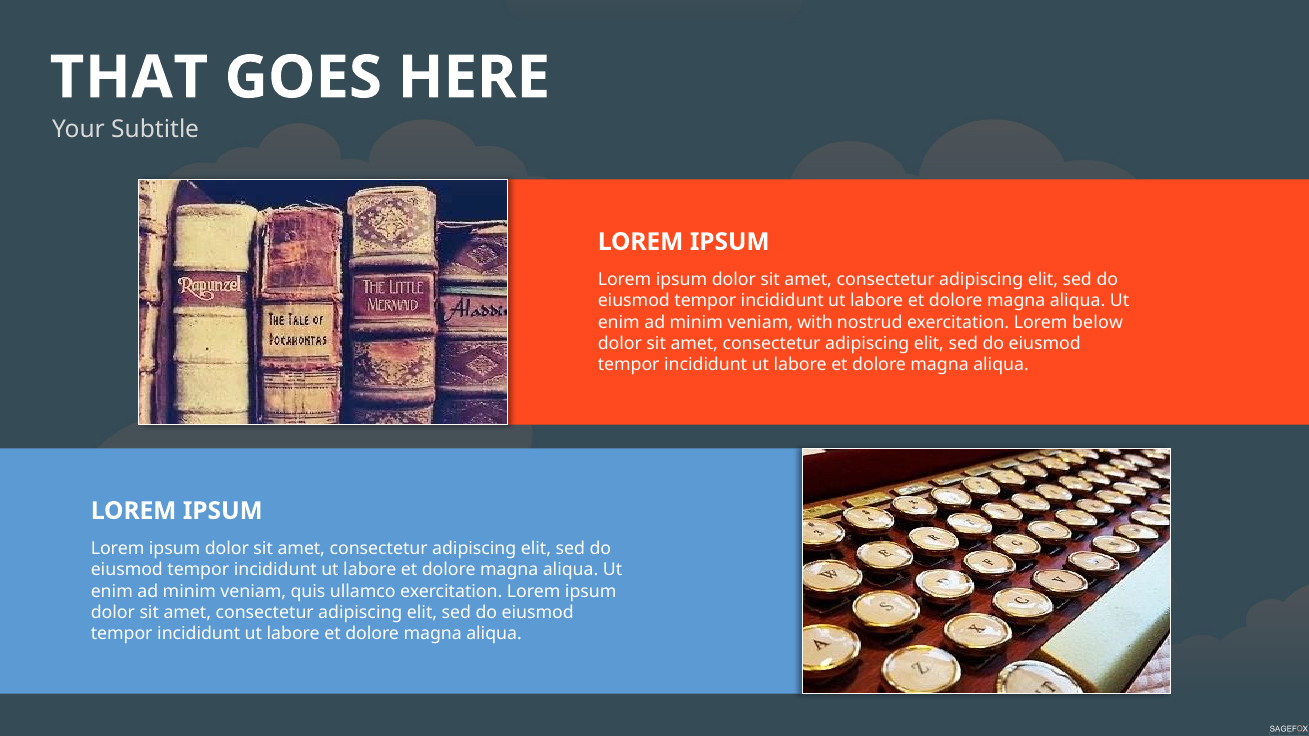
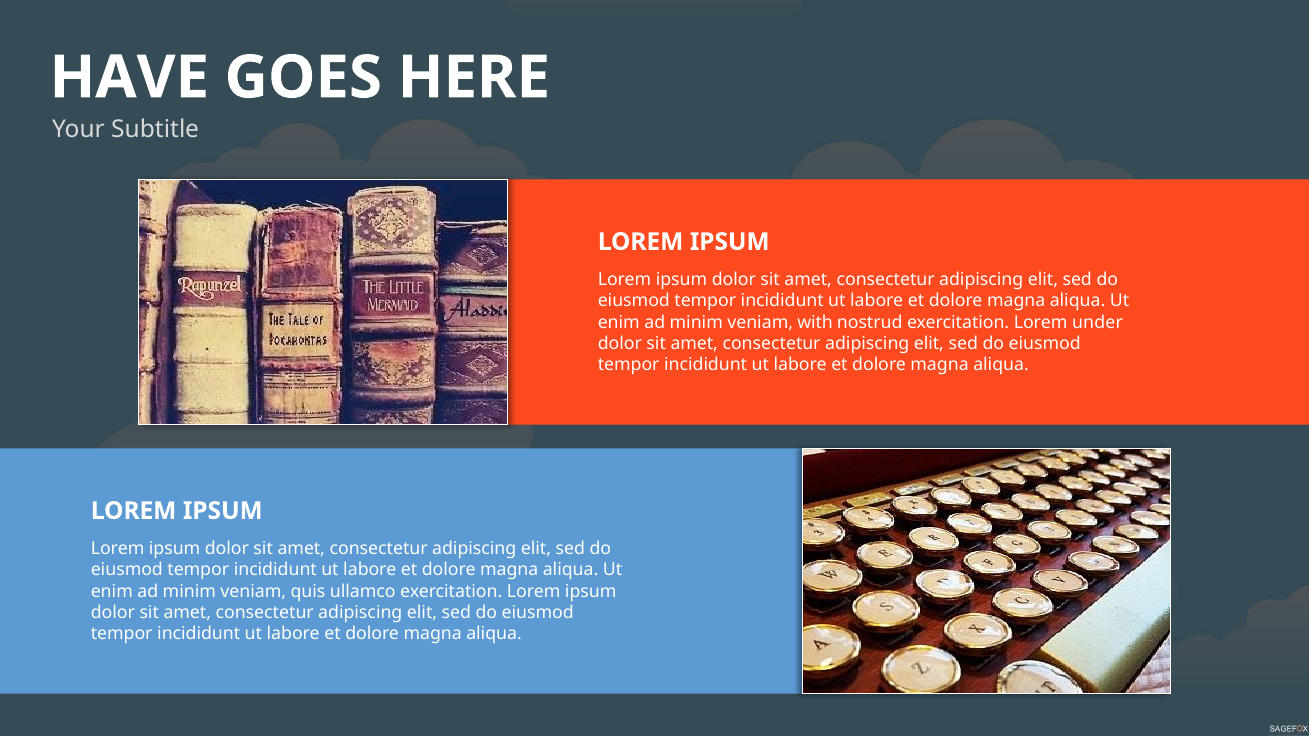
THAT: THAT -> HAVE
below: below -> under
